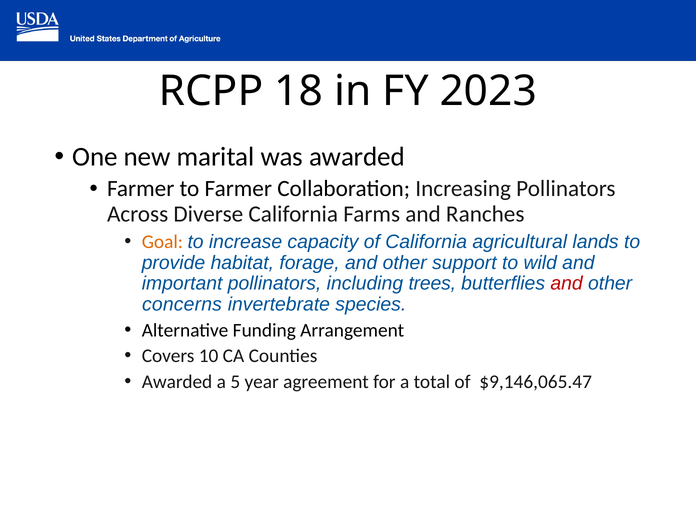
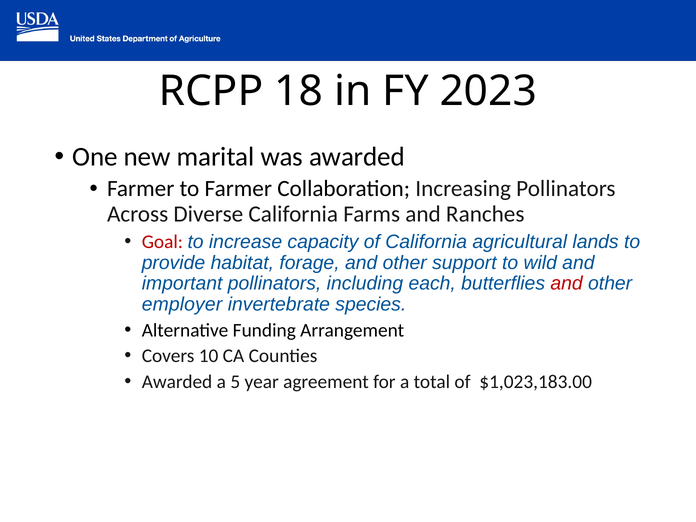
Goal colour: orange -> red
trees: trees -> each
concerns: concerns -> employer
$9,146,065.47: $9,146,065.47 -> $1,023,183.00
